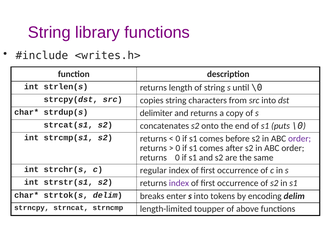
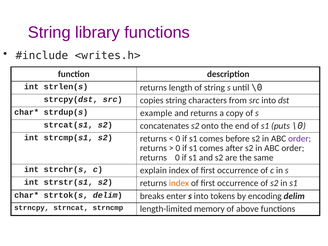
delimiter: delimiter -> example
regular: regular -> explain
index at (179, 183) colour: purple -> orange
toupper: toupper -> memory
